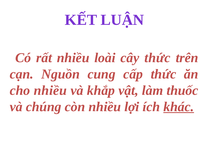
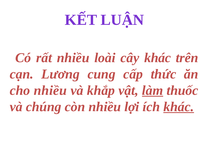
cây thức: thức -> khác
Nguồn: Nguồn -> Lương
làm underline: none -> present
